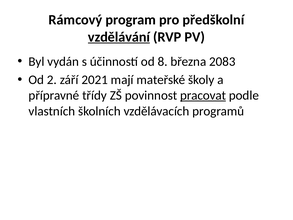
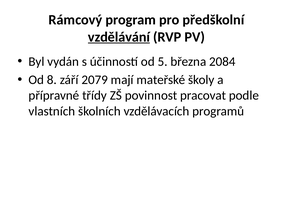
8: 8 -> 5
2083: 2083 -> 2084
2: 2 -> 8
2021: 2021 -> 2079
pracovat underline: present -> none
